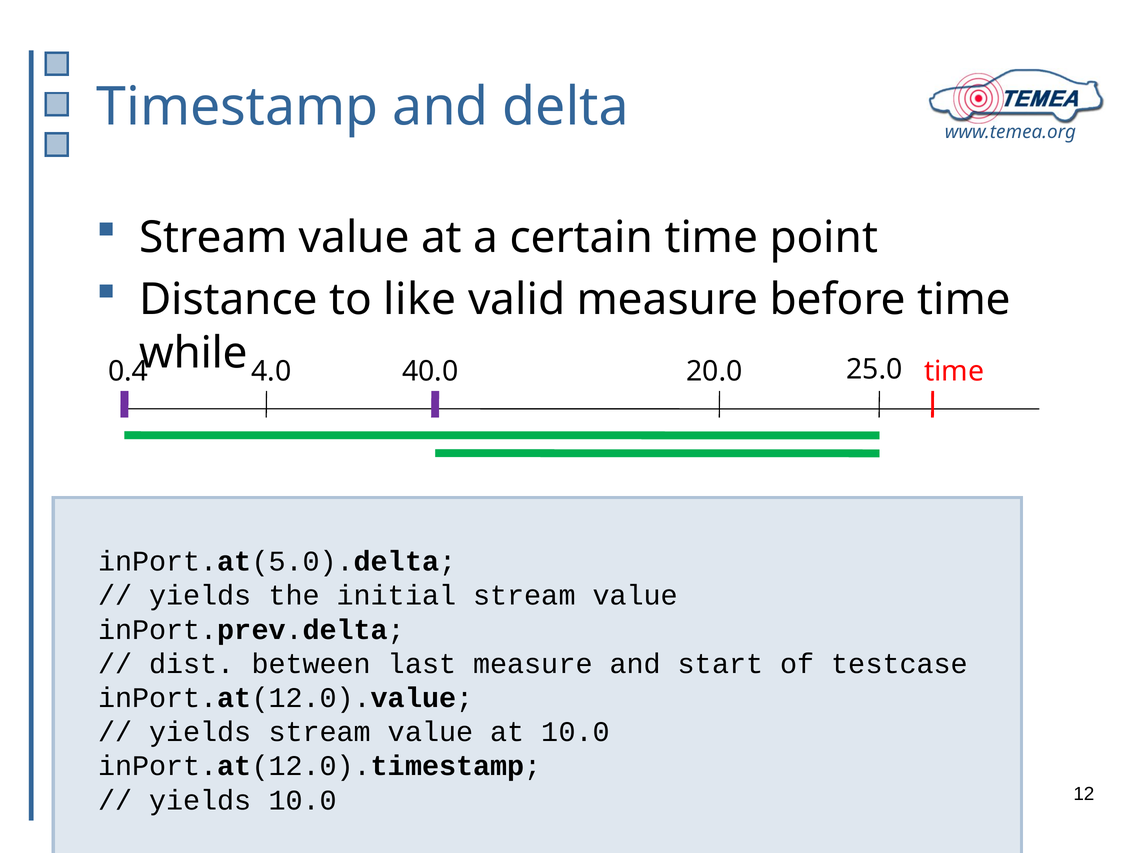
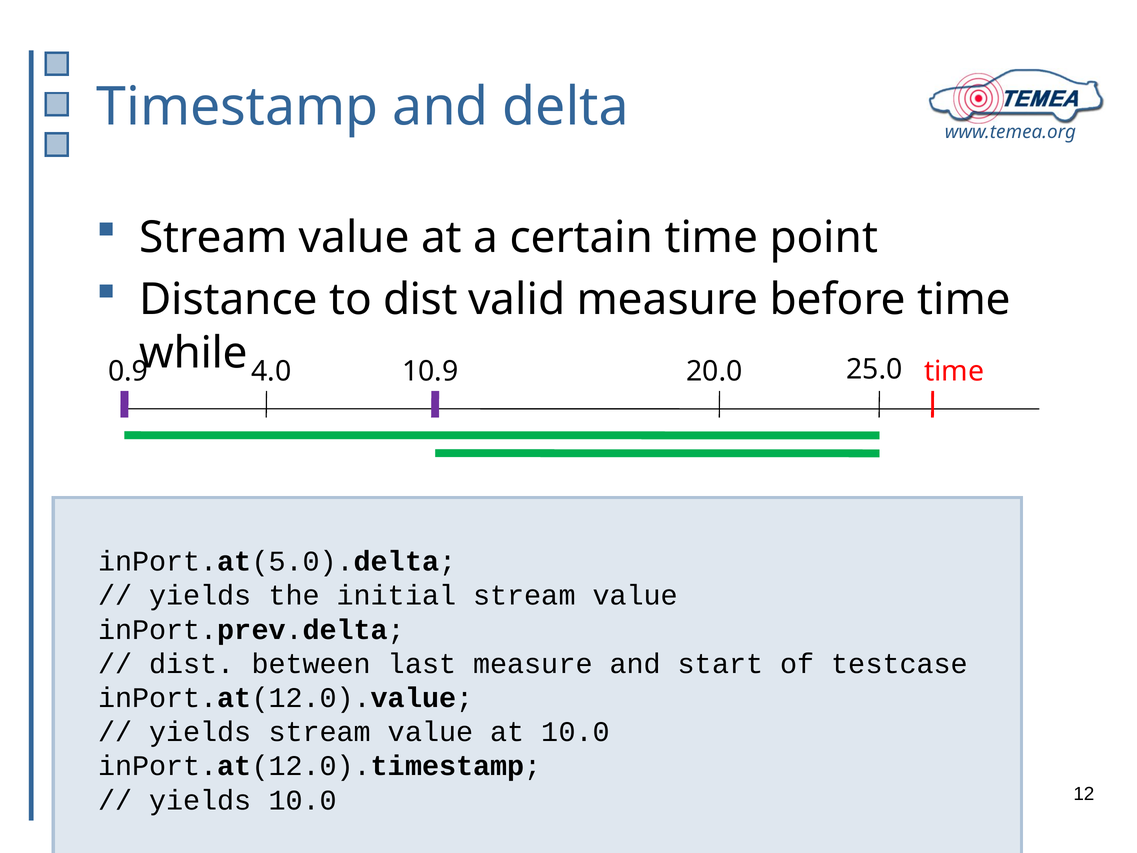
to like: like -> dist
0.4: 0.4 -> 0.9
40.0: 40.0 -> 10.9
